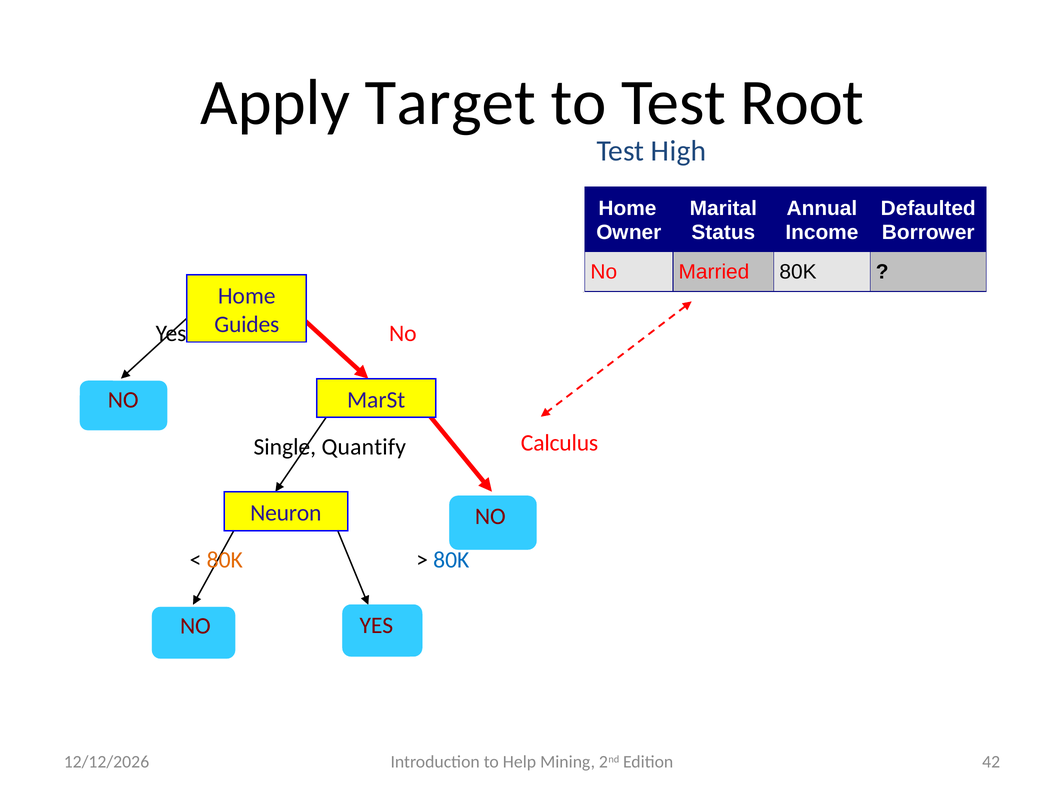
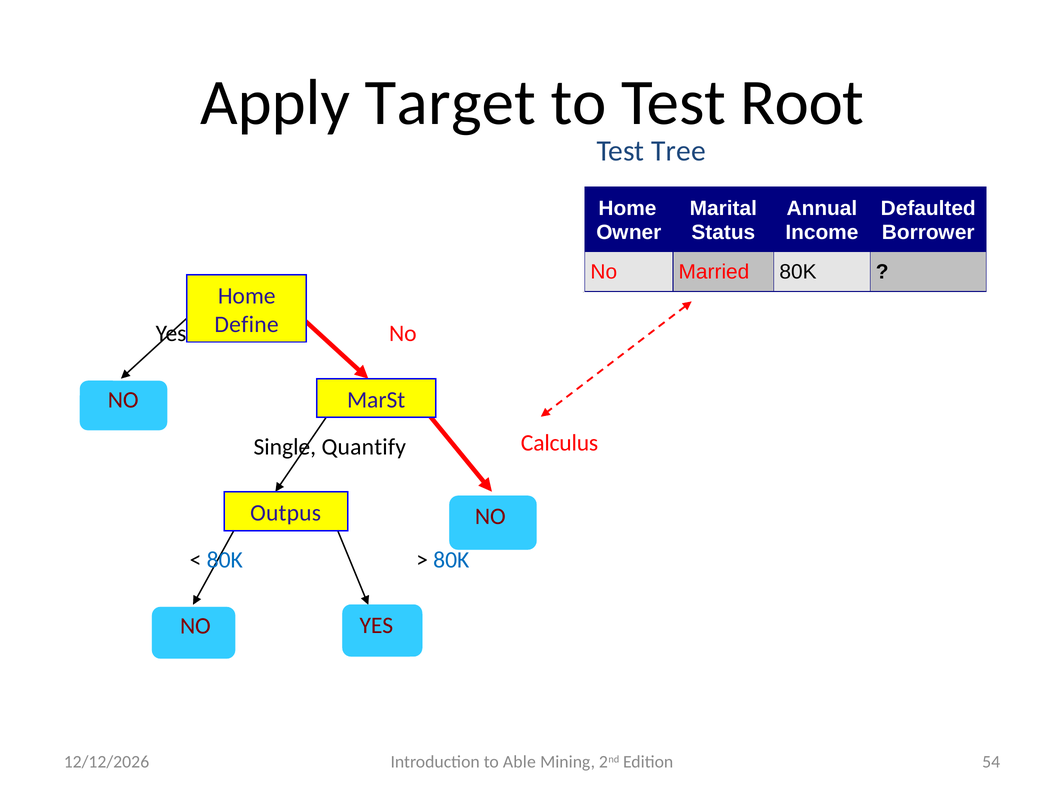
High: High -> Tree
Guides: Guides -> Define
Neuron: Neuron -> Outpus
80K at (225, 560) colour: orange -> blue
42: 42 -> 54
Help: Help -> Able
